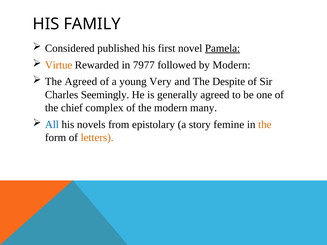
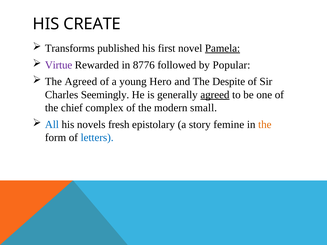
FAMILY: FAMILY -> CREATE
Considered: Considered -> Transforms
Virtue colour: orange -> purple
7977: 7977 -> 8776
by Modern: Modern -> Popular
Very: Very -> Hero
agreed at (215, 95) underline: none -> present
many: many -> small
from: from -> fresh
letters colour: orange -> blue
